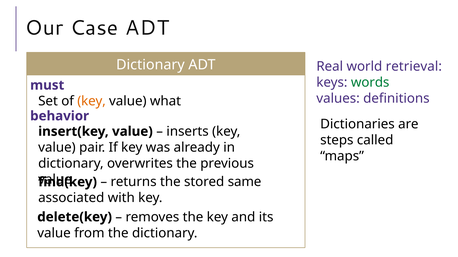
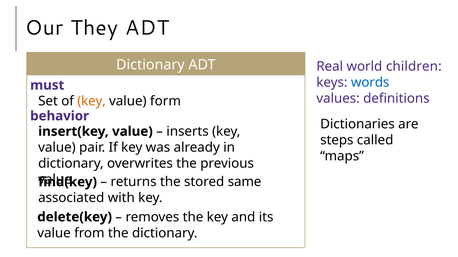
Case: Case -> They
retrieval: retrieval -> children
words colour: green -> blue
what: what -> form
